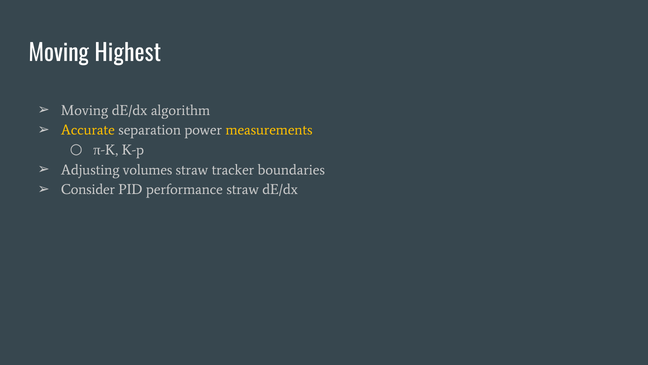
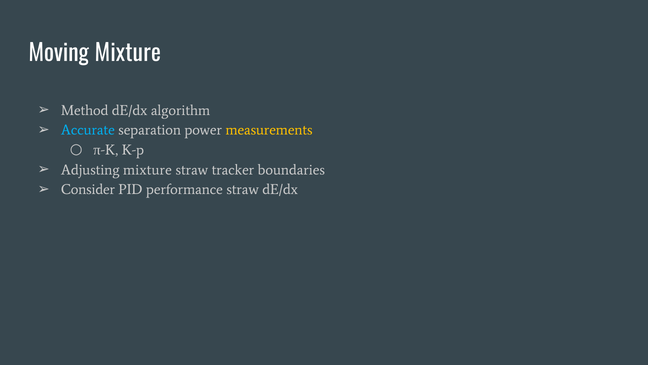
Moving Highest: Highest -> Mixture
Moving at (85, 110): Moving -> Method
Accurate colour: yellow -> light blue
Adjusting volumes: volumes -> mixture
